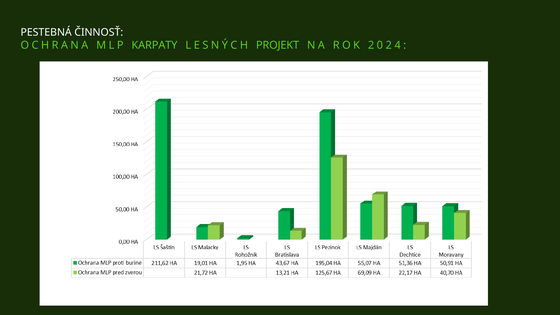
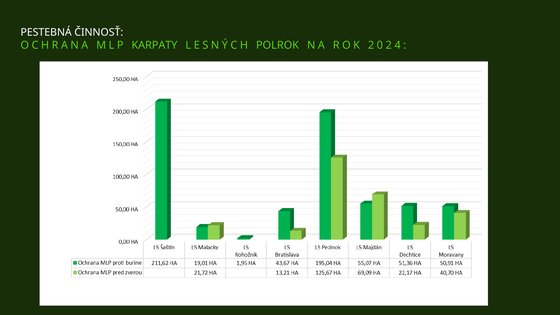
PROJEKT: PROJEKT -> POLROK
